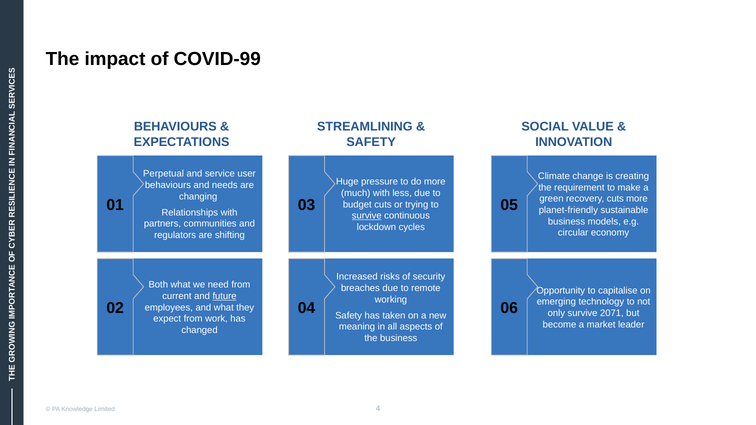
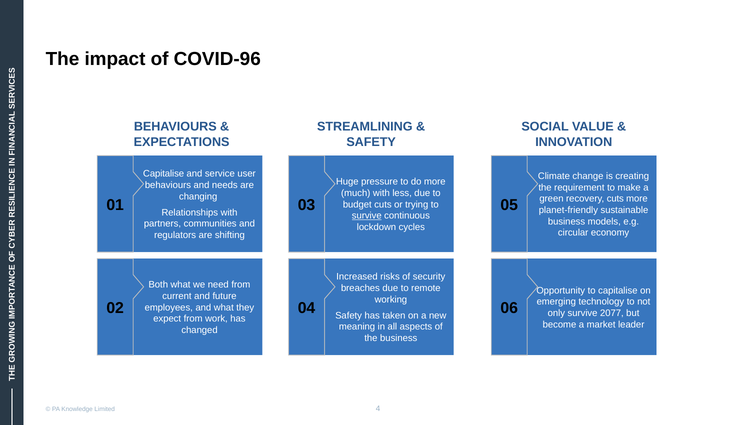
COVID-99: COVID-99 -> COVID-96
Perpetual at (164, 174): Perpetual -> Capitalise
future underline: present -> none
2071: 2071 -> 2077
